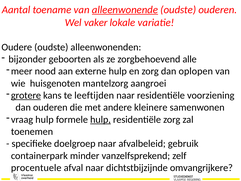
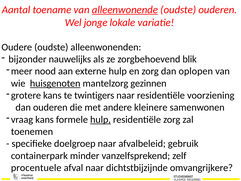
vaker: vaker -> jonge
geboorten: geboorten -> nauwelijks
alle: alle -> blik
huisgenoten underline: none -> present
aangroei: aangroei -> gezinnen
grotere underline: present -> none
leeftijden: leeftijden -> twintigers
vraag hulp: hulp -> kans
